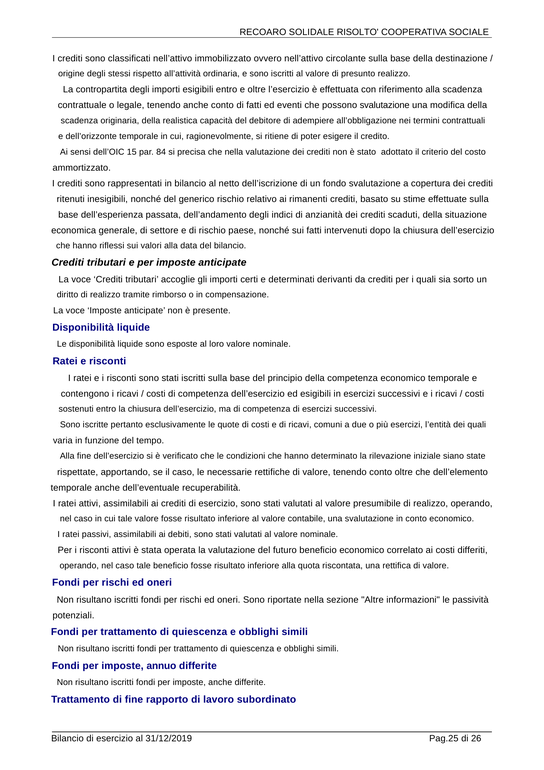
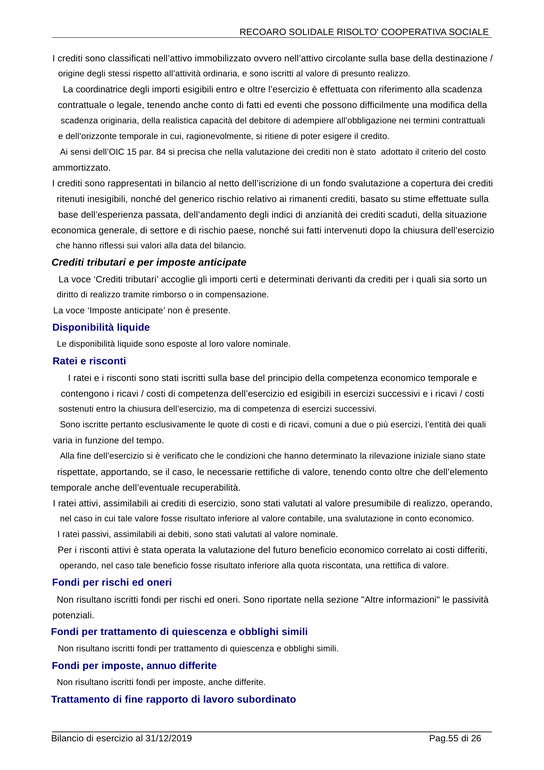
contropartita: contropartita -> coordinatrice
possono svalutazione: svalutazione -> difficilmente
Pag.25: Pag.25 -> Pag.55
